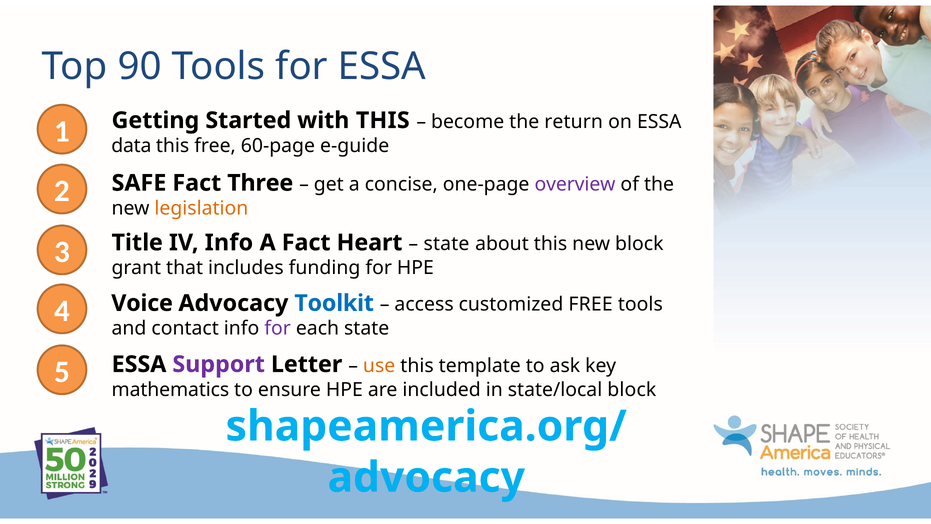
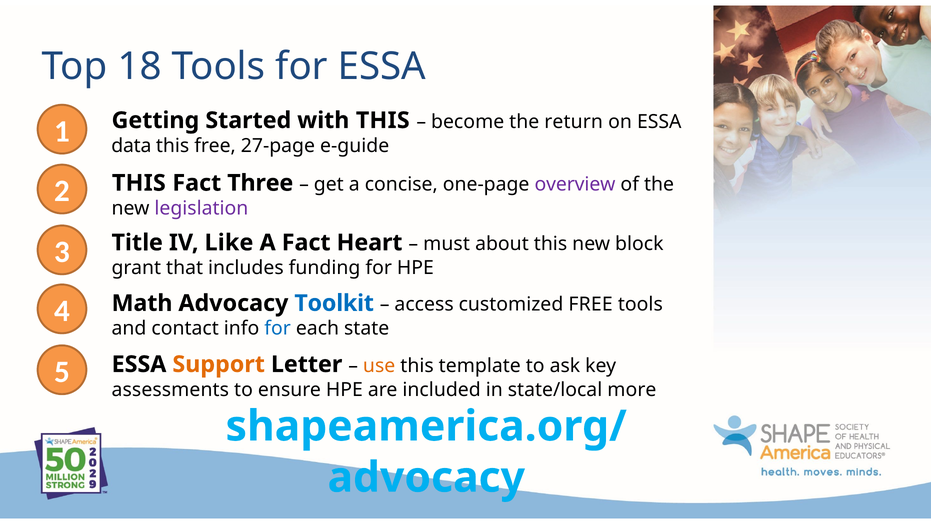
90: 90 -> 18
60-page: 60-page -> 27-page
SAFE at (139, 183): SAFE -> THIS
legislation colour: orange -> purple
IV Info: Info -> Like
state at (446, 244): state -> must
Voice: Voice -> Math
for at (278, 328) colour: purple -> blue
Support colour: purple -> orange
mathematics: mathematics -> assessments
state/local block: block -> more
